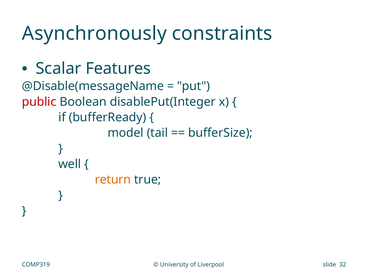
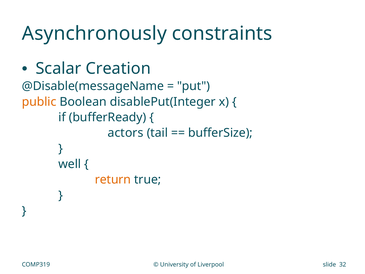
Features: Features -> Creation
public colour: red -> orange
model: model -> actors
